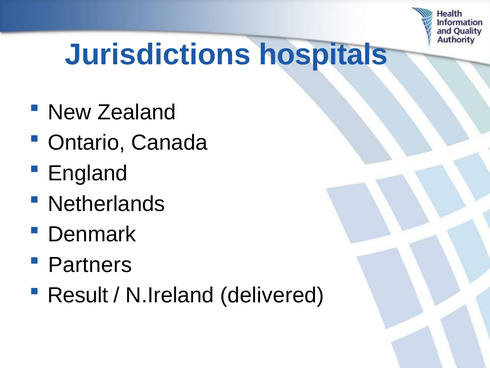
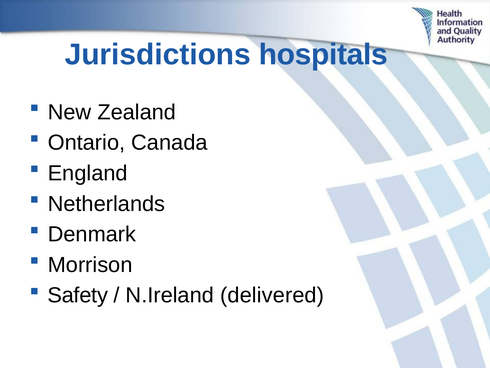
Partners: Partners -> Morrison
Result: Result -> Safety
